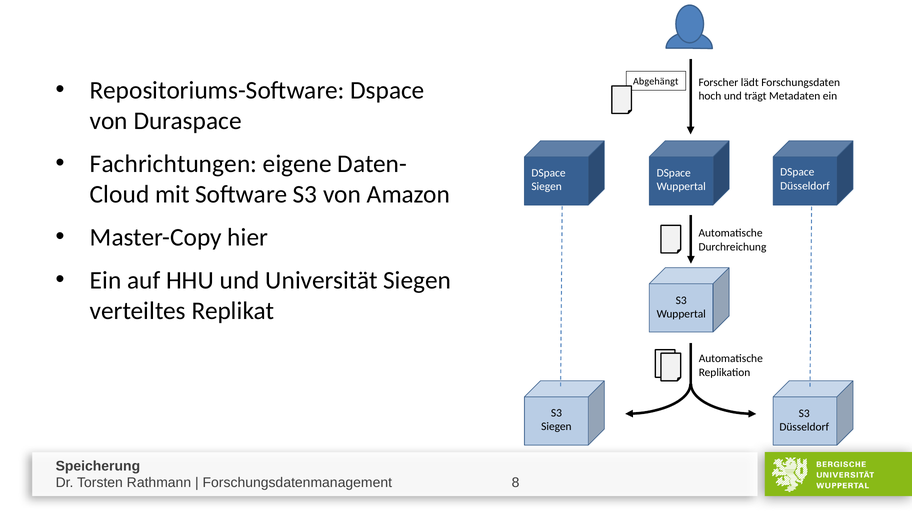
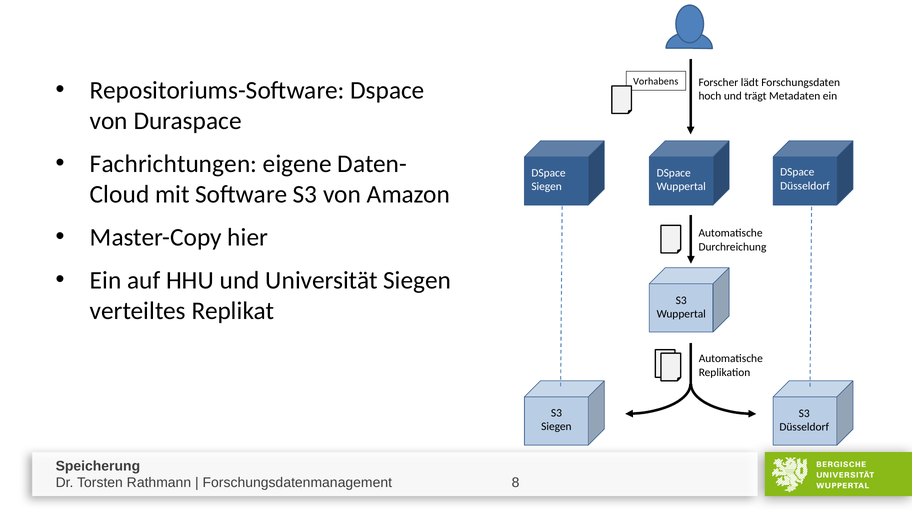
Abgehängt: Abgehängt -> Vorhabens
